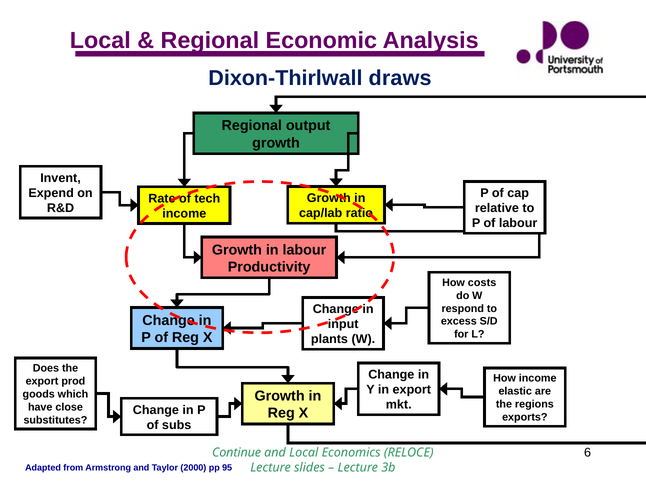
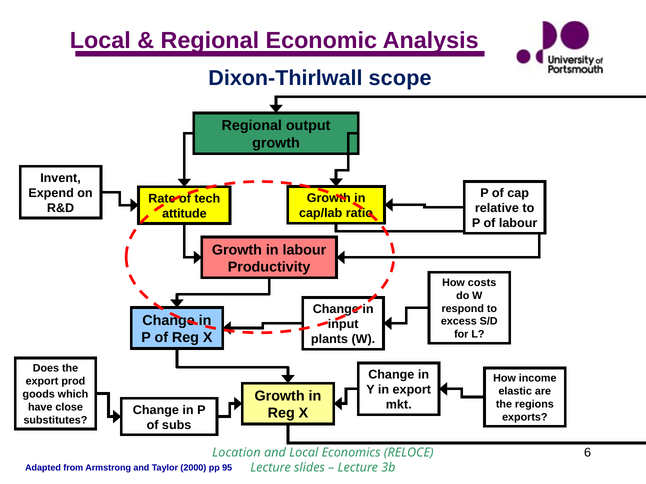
draws: draws -> scope
income at (184, 214): income -> attitude
Continue: Continue -> Location
